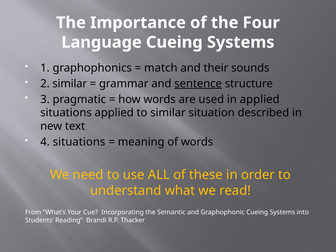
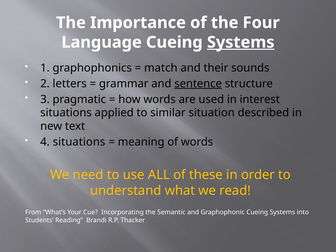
Systems at (241, 42) underline: none -> present
2 similar: similar -> letters
in applied: applied -> interest
